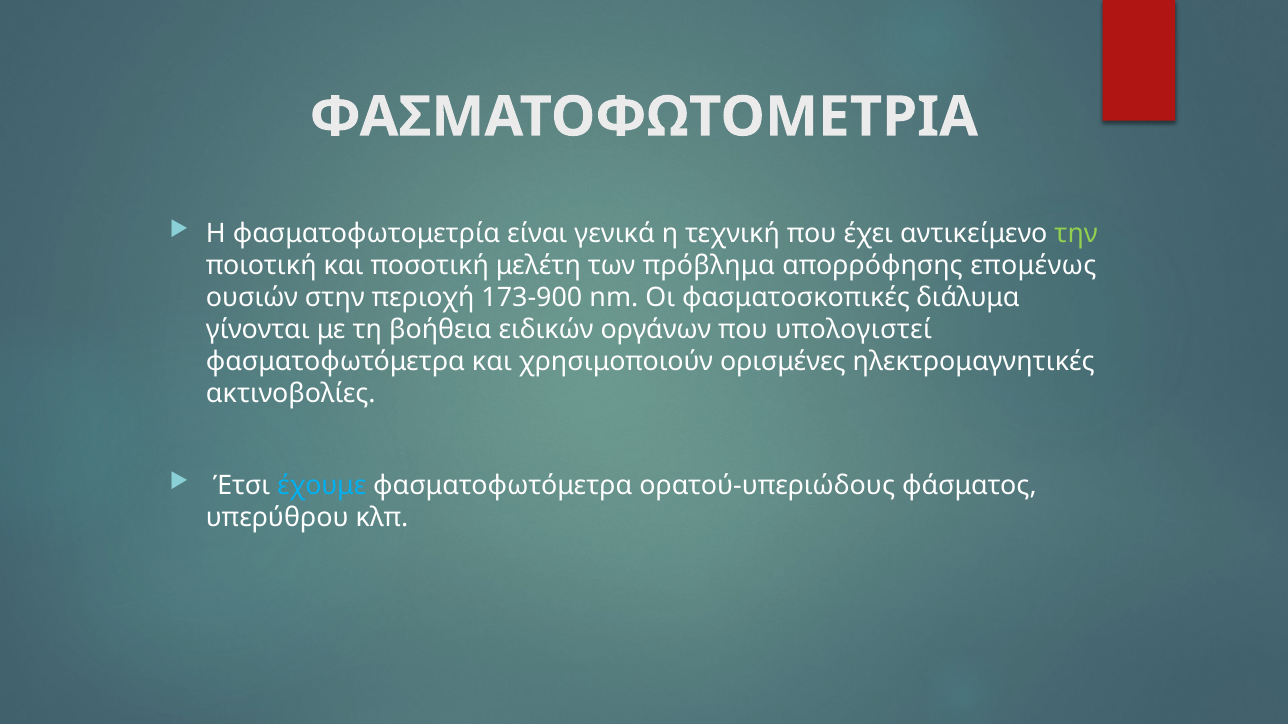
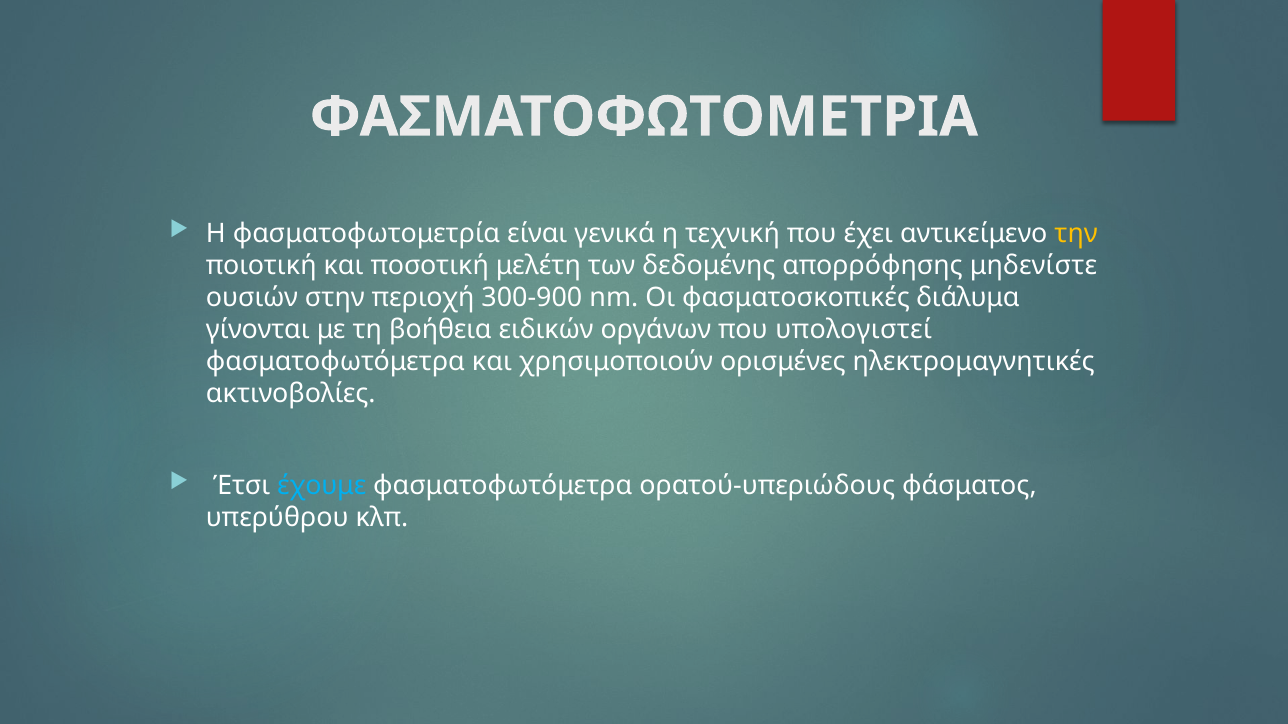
την colour: light green -> yellow
πρόβλημα: πρόβλημα -> δεδομένης
επομένως: επομένως -> μηδενίστε
173-900: 173-900 -> 300-900
